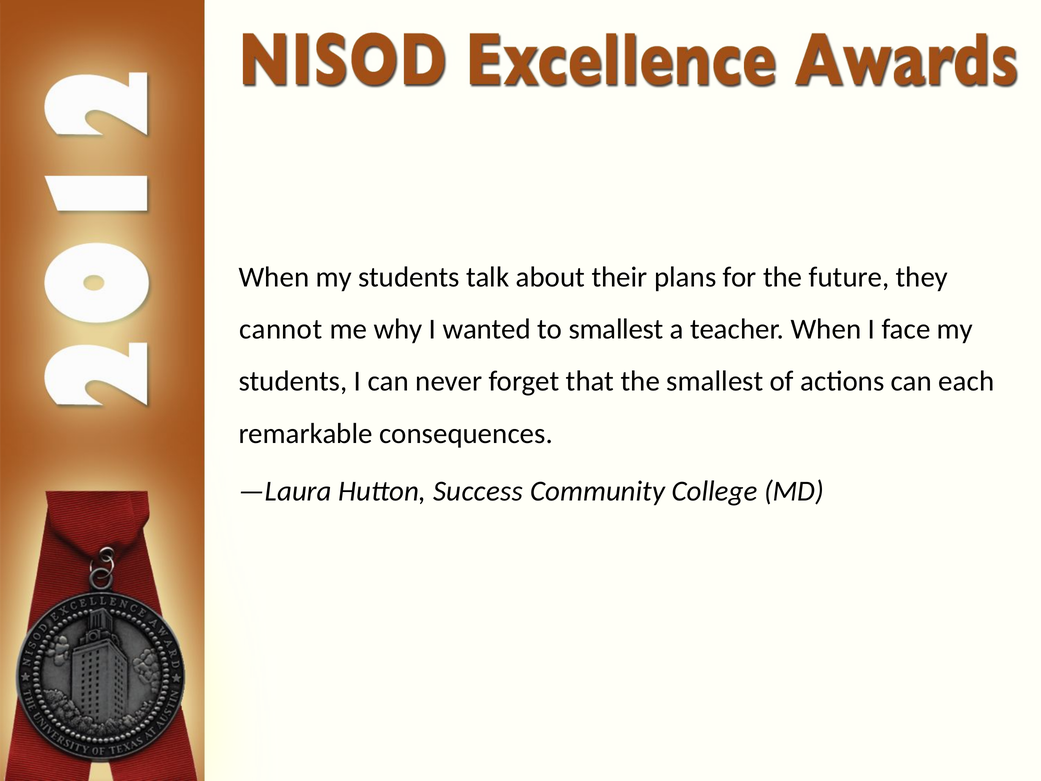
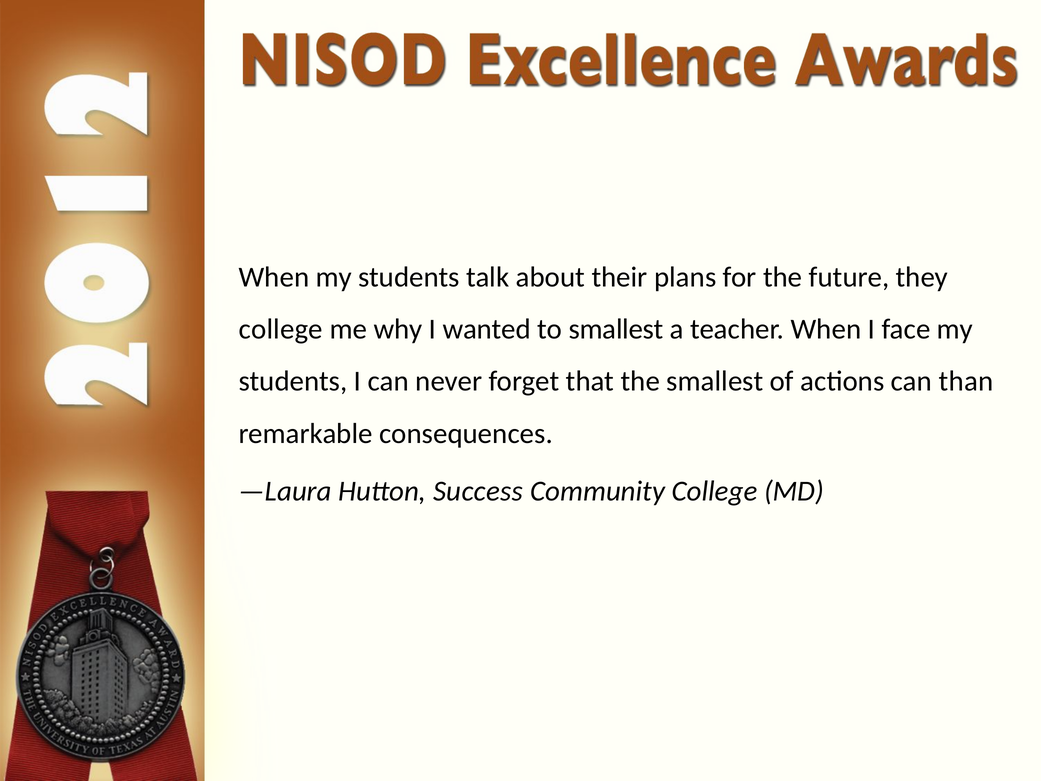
cannot at (281, 329): cannot -> college
each: each -> than
